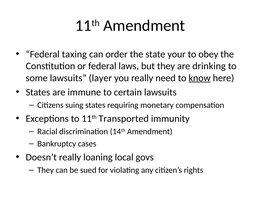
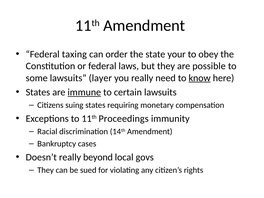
drinking: drinking -> possible
immune underline: none -> present
Transported: Transported -> Proceedings
loaning: loaning -> beyond
